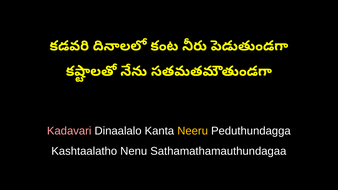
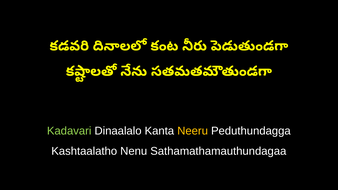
Kadavari colour: pink -> light green
